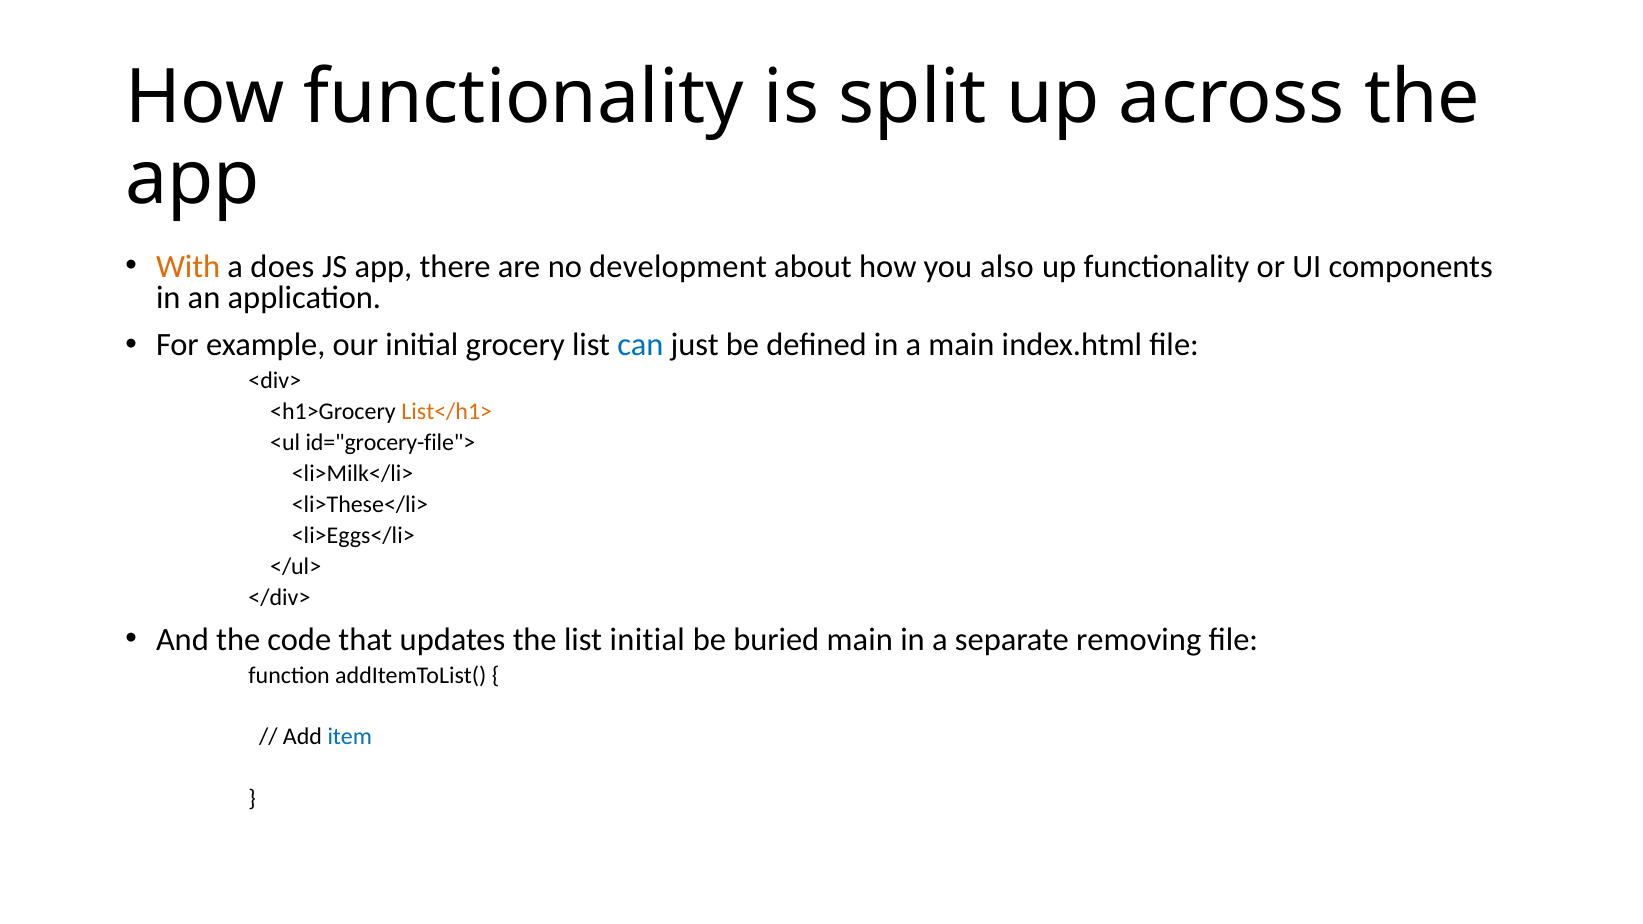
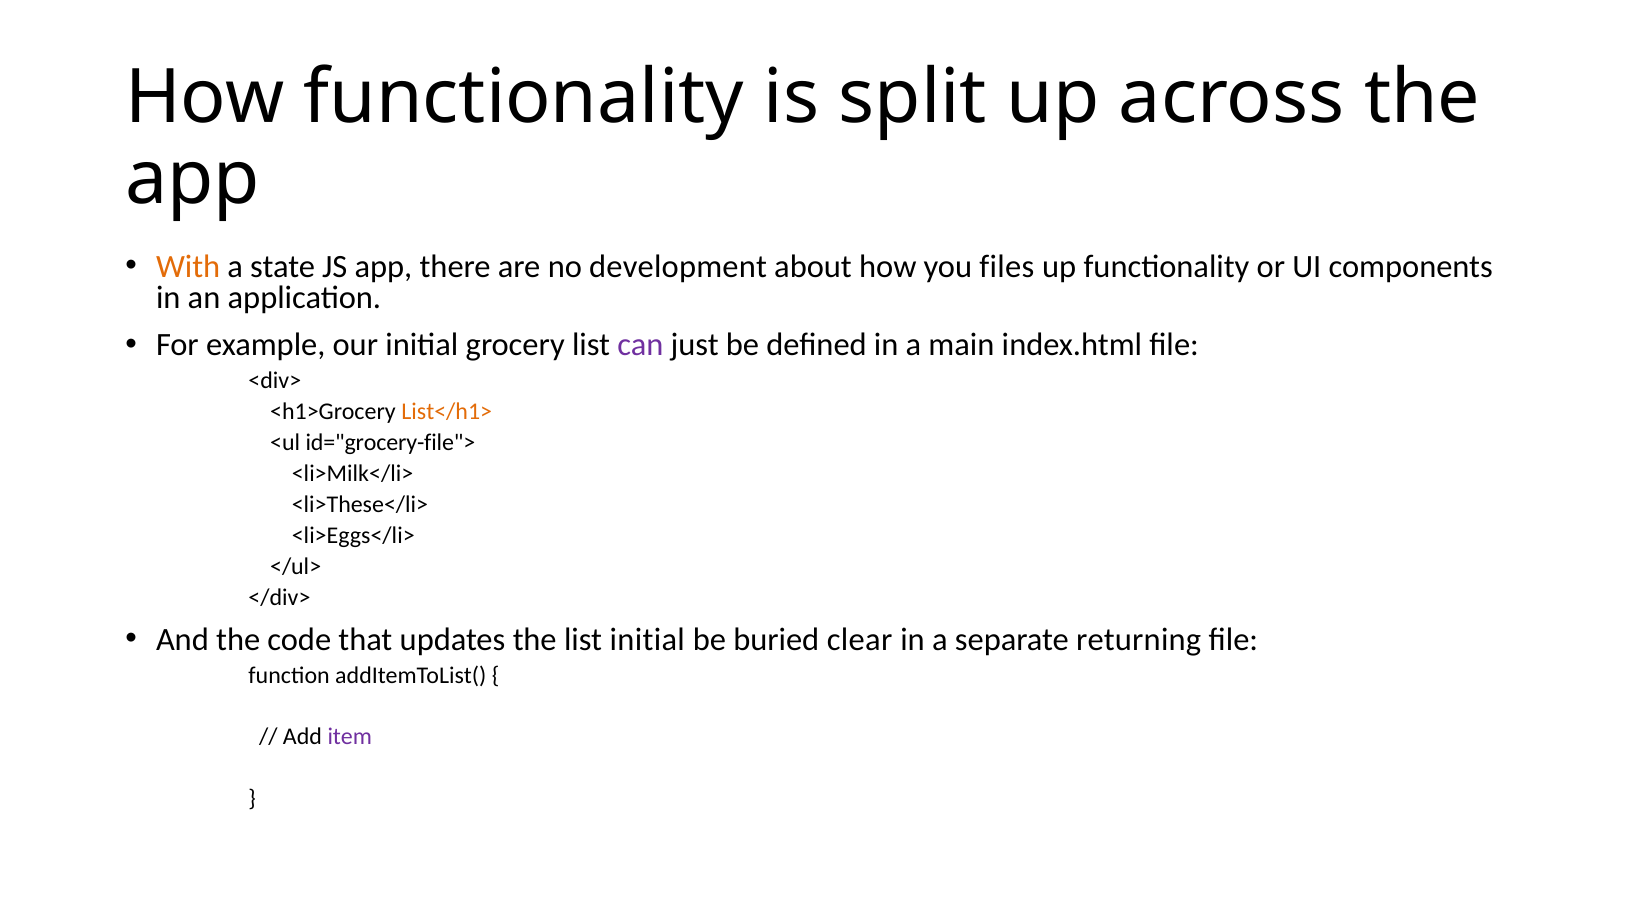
does: does -> state
also: also -> files
can colour: blue -> purple
buried main: main -> clear
removing: removing -> returning
item colour: blue -> purple
